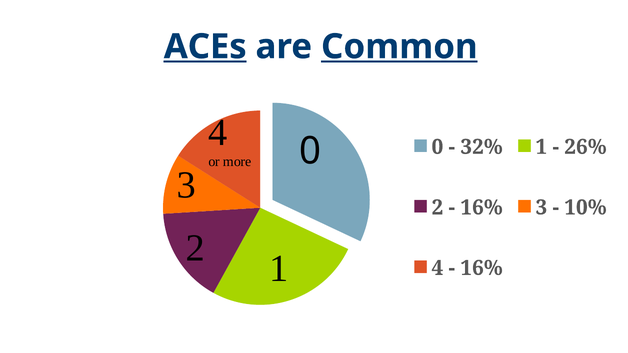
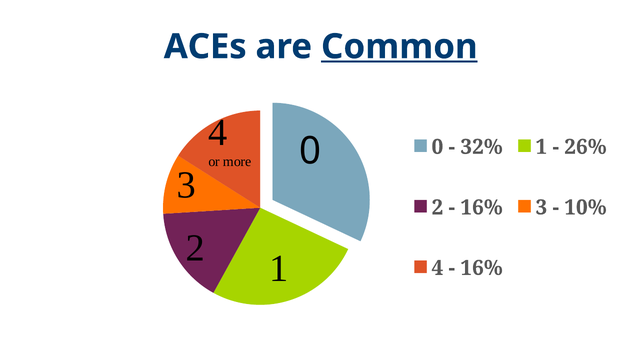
ACEs underline: present -> none
